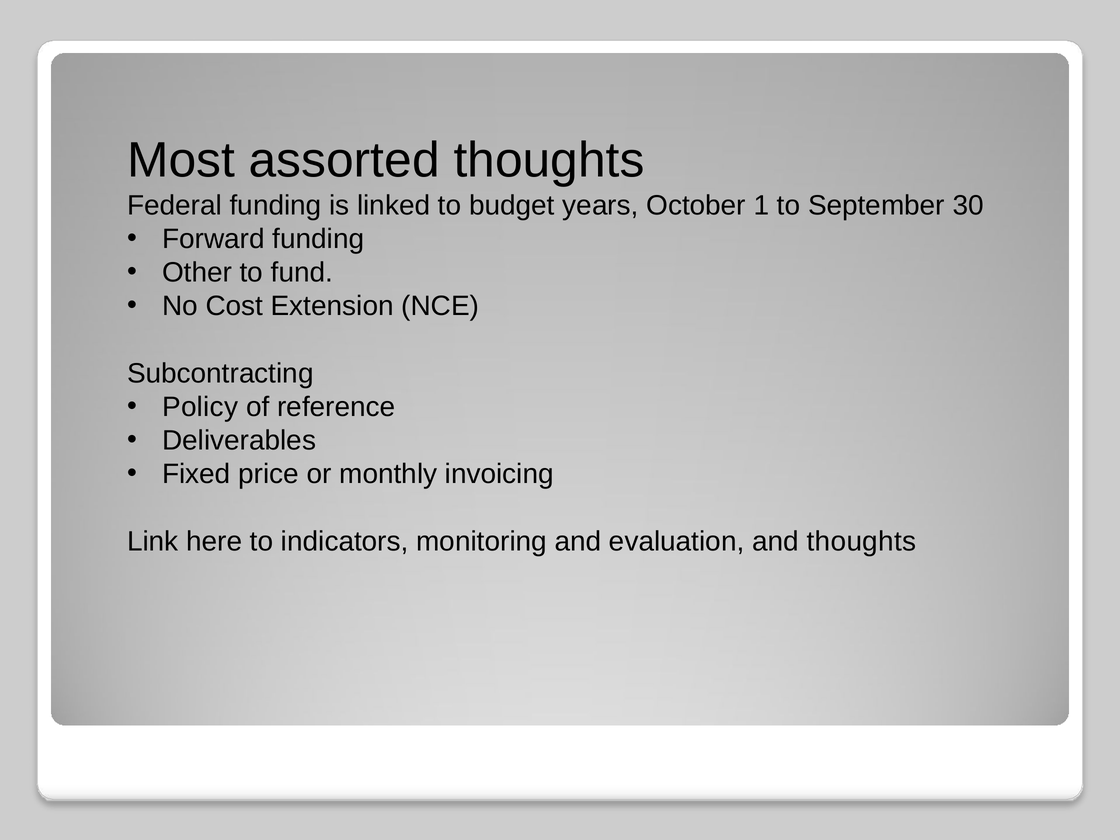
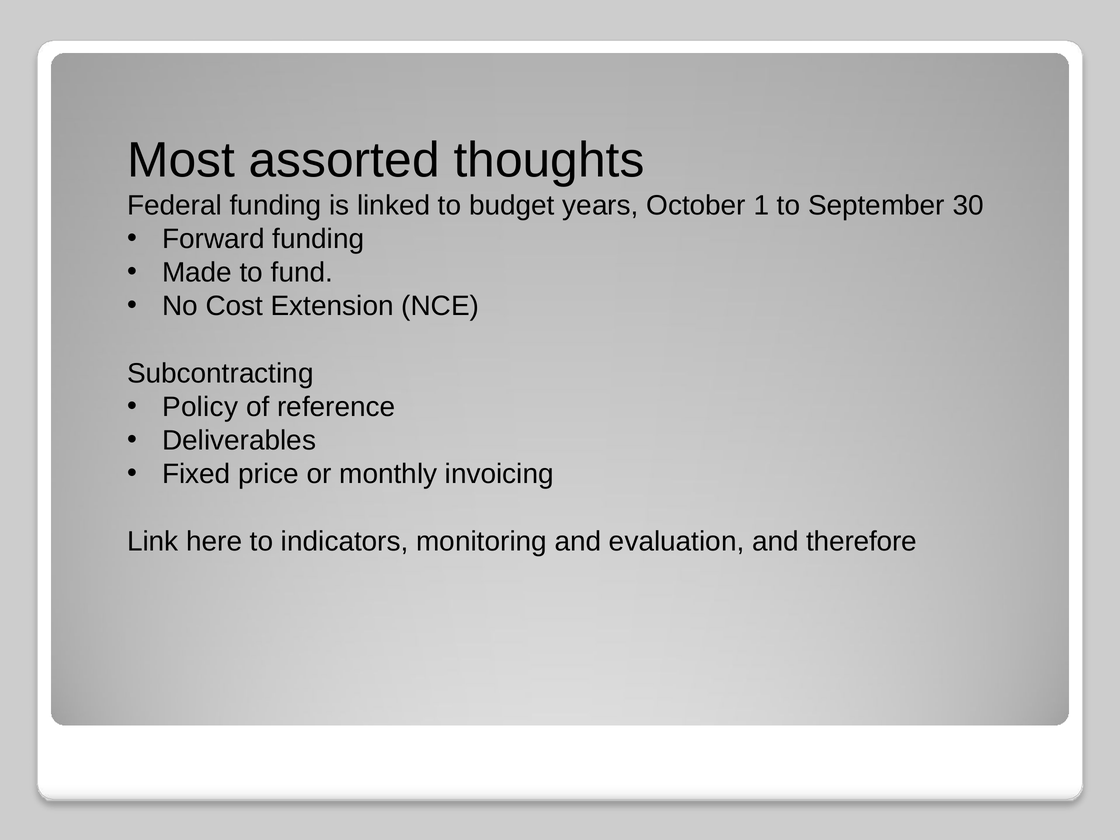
Other: Other -> Made
and thoughts: thoughts -> therefore
